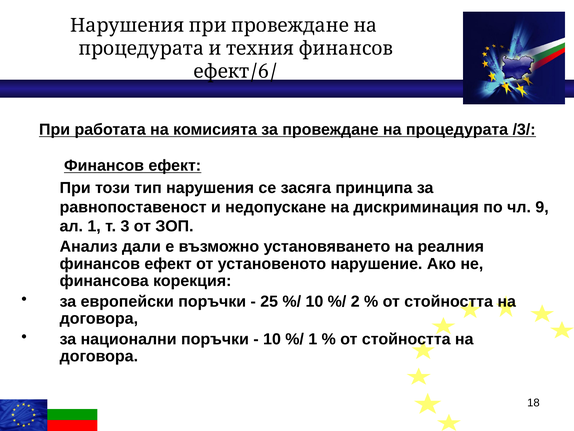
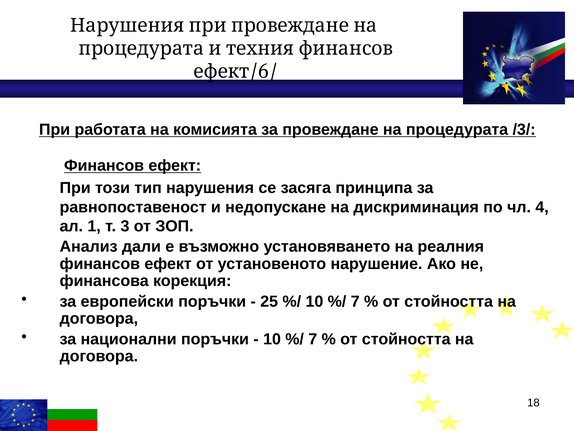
9: 9 -> 4
2 at (355, 301): 2 -> 7
1 at (313, 339): 1 -> 7
